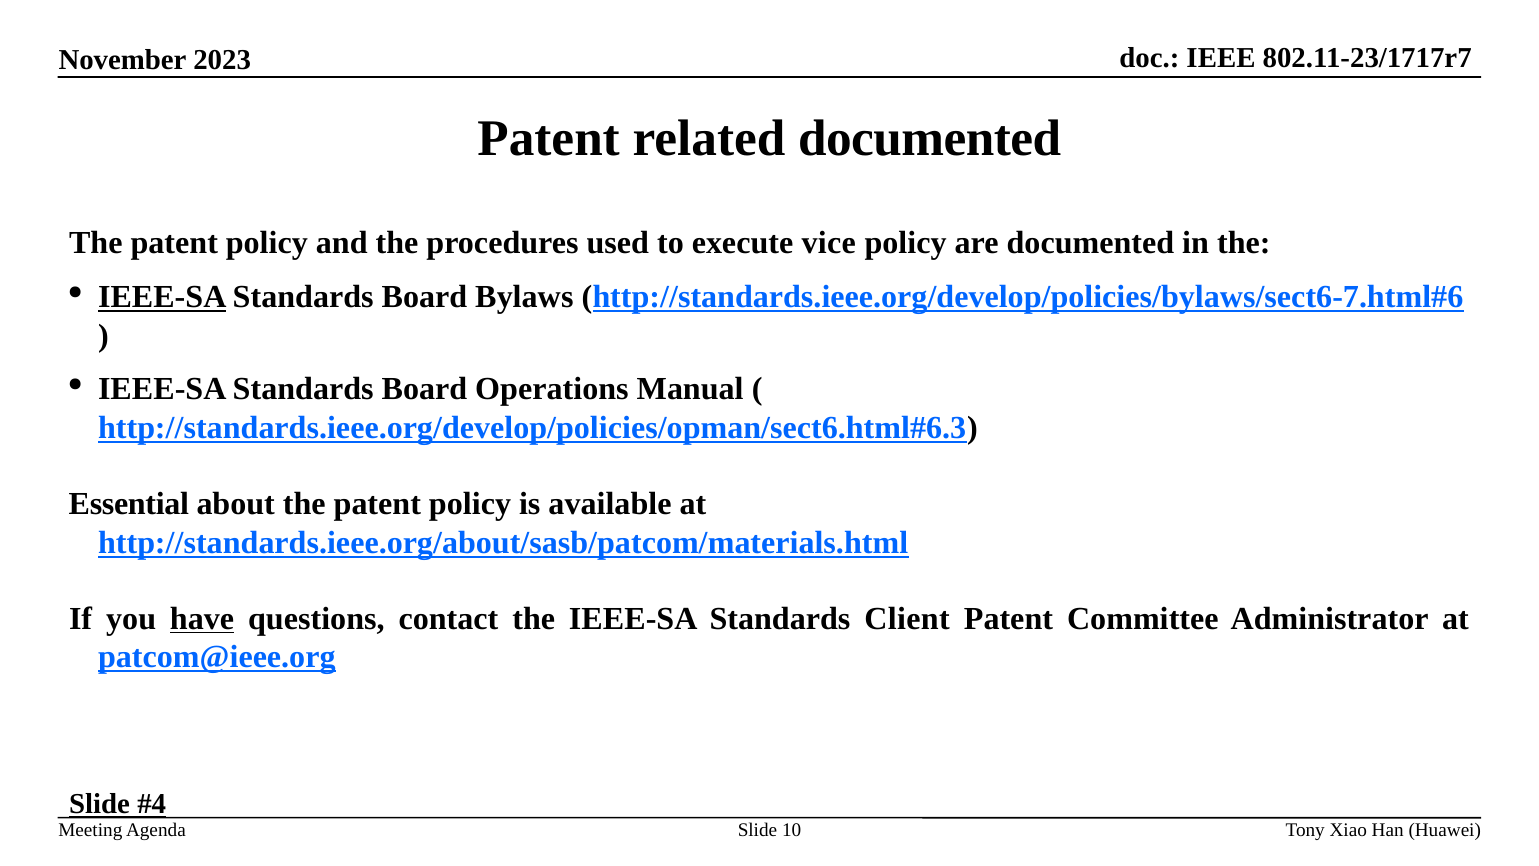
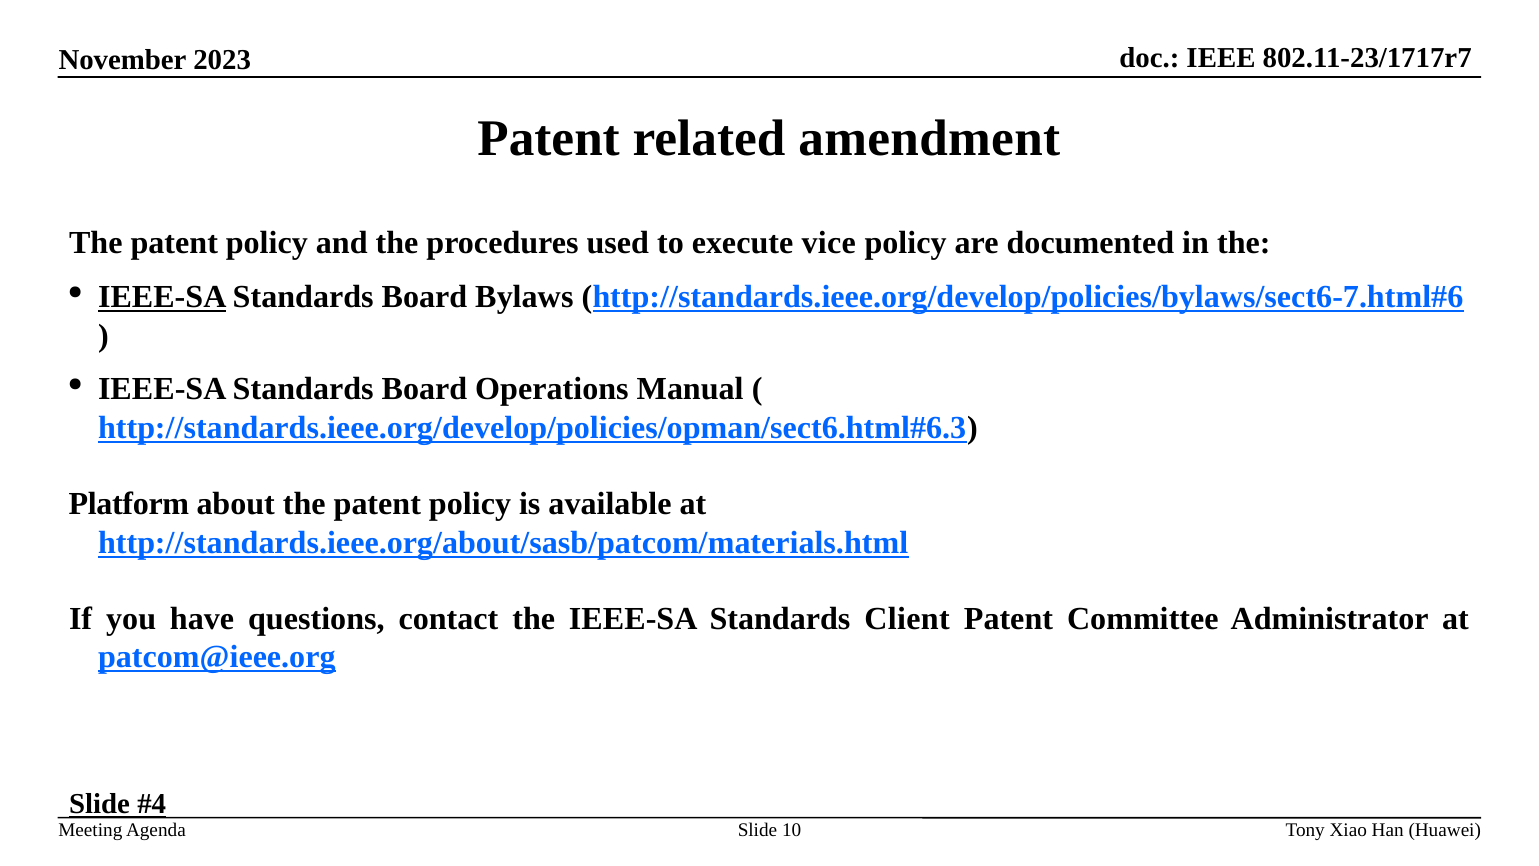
related documented: documented -> amendment
Essential: Essential -> Platform
have underline: present -> none
